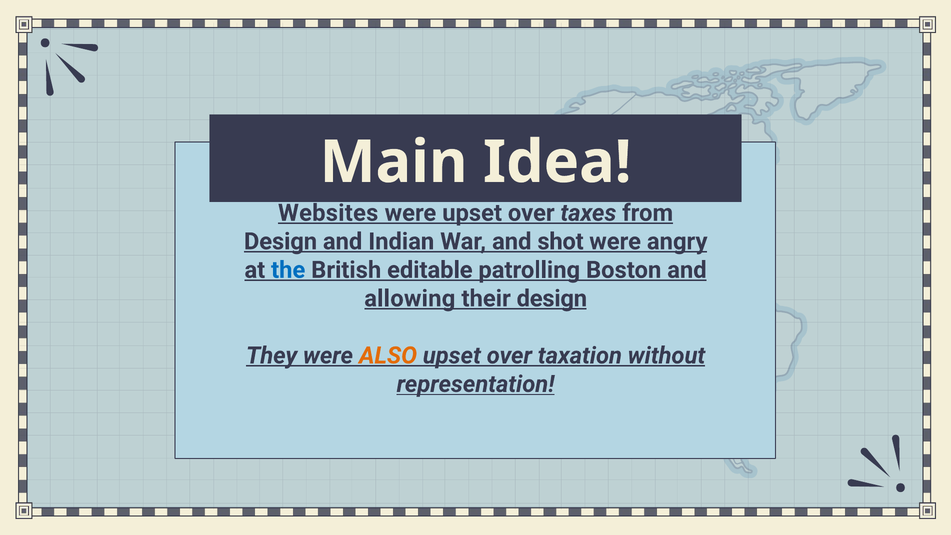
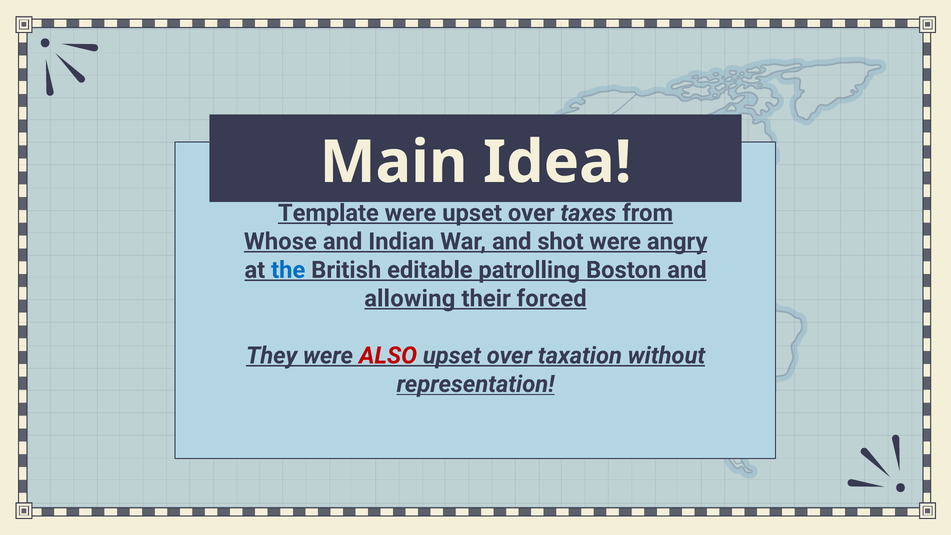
Websites: Websites -> Template
Design at (281, 241): Design -> Whose
their design: design -> forced
ALSO colour: orange -> red
